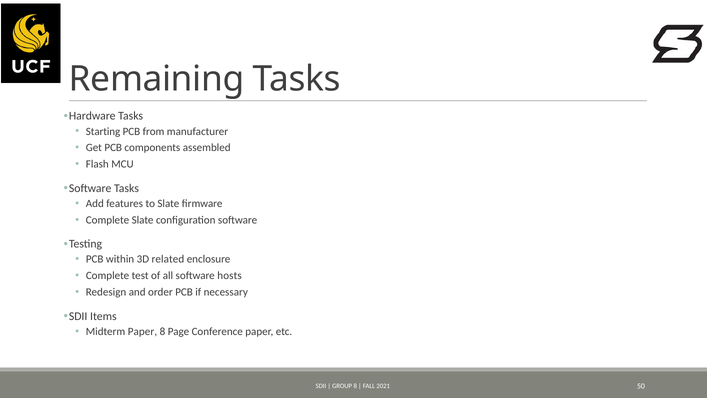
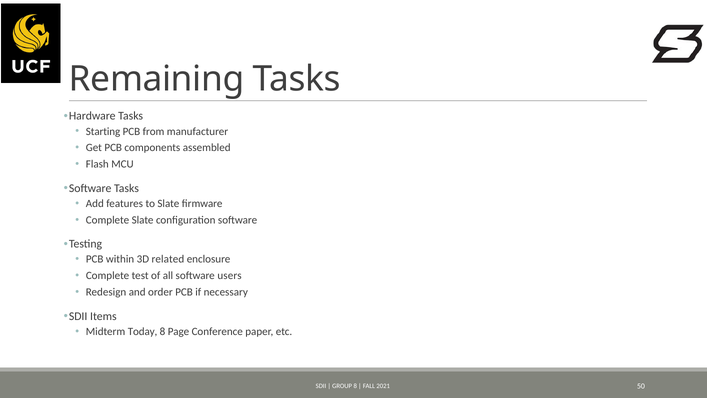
hosts: hosts -> users
Midterm Paper: Paper -> Today
